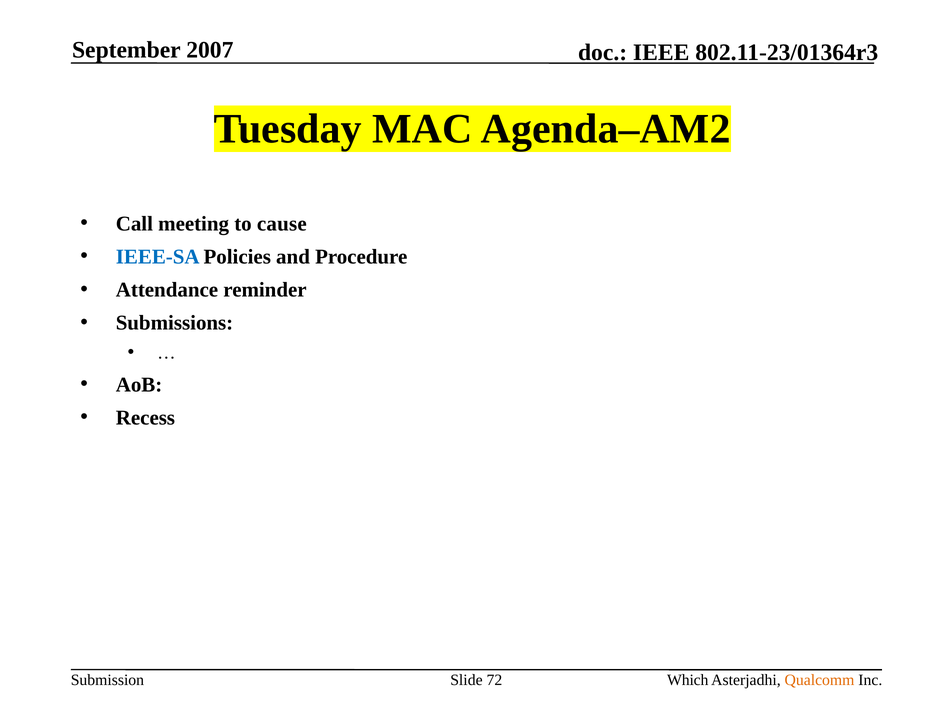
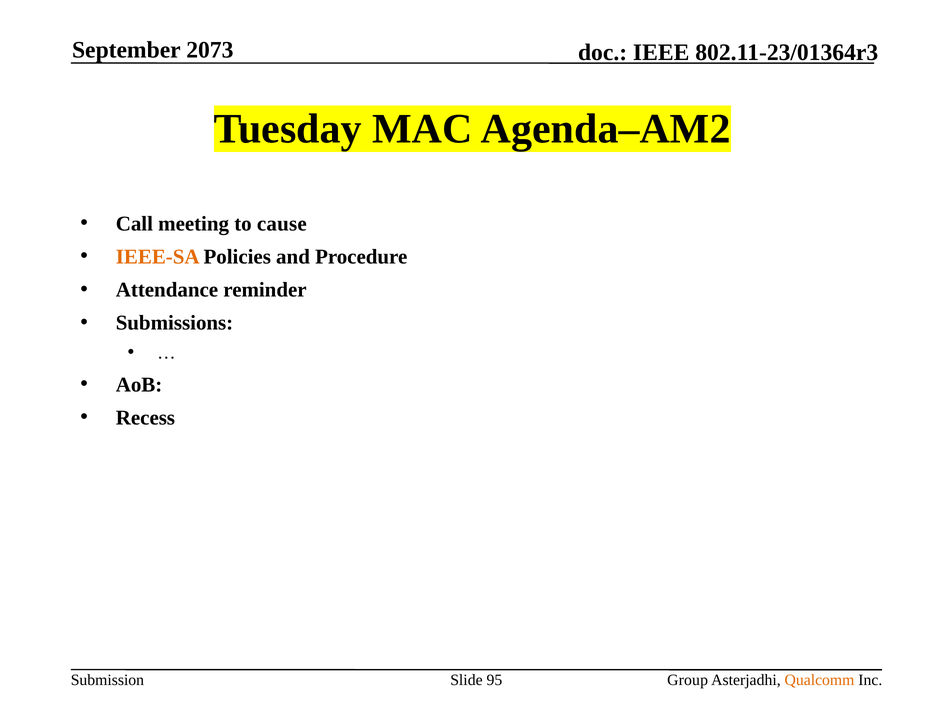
2007: 2007 -> 2073
IEEE-SA colour: blue -> orange
72: 72 -> 95
Which: Which -> Group
